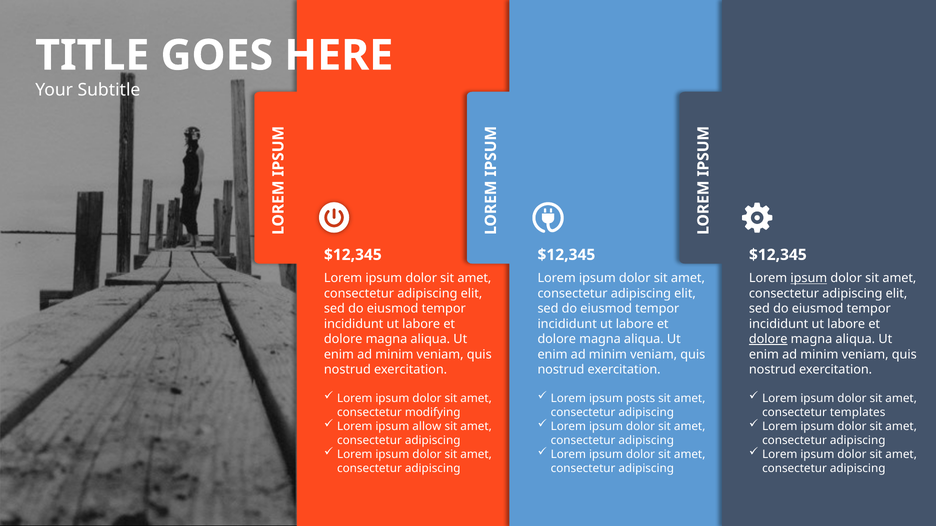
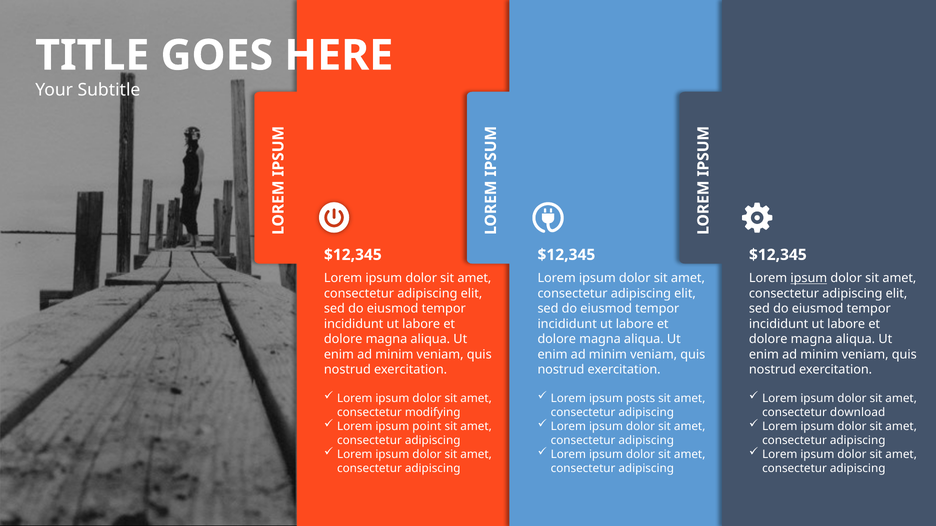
dolore at (768, 339) underline: present -> none
templates: templates -> download
allow: allow -> point
